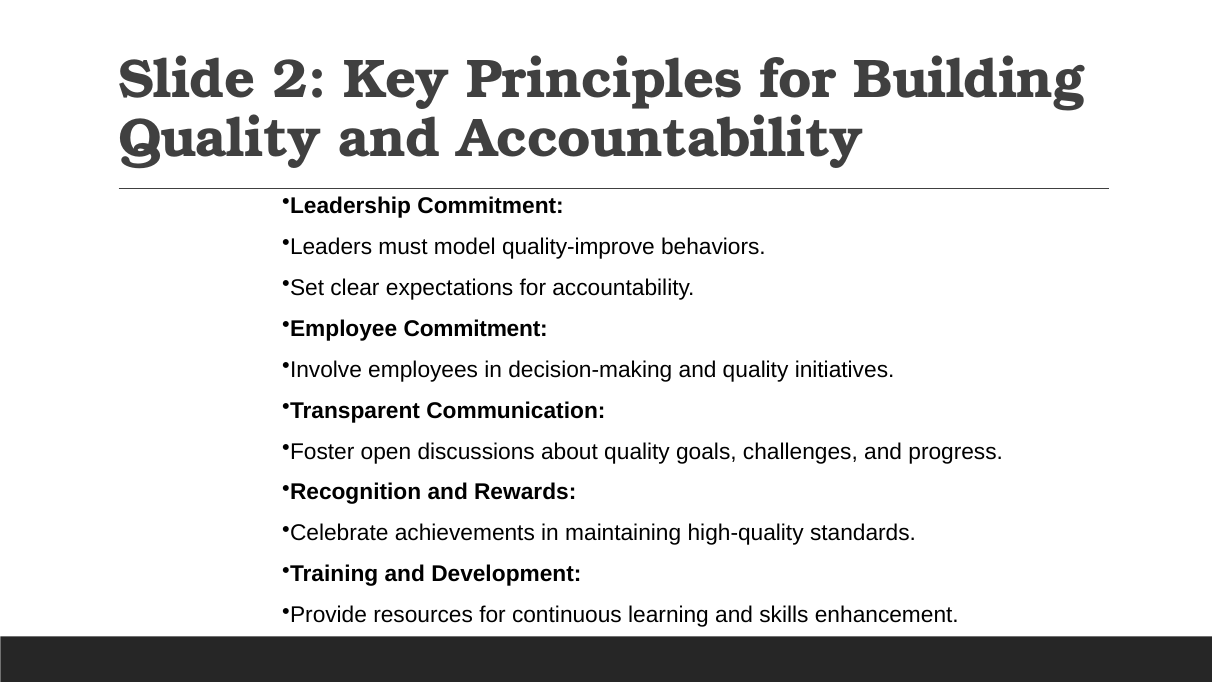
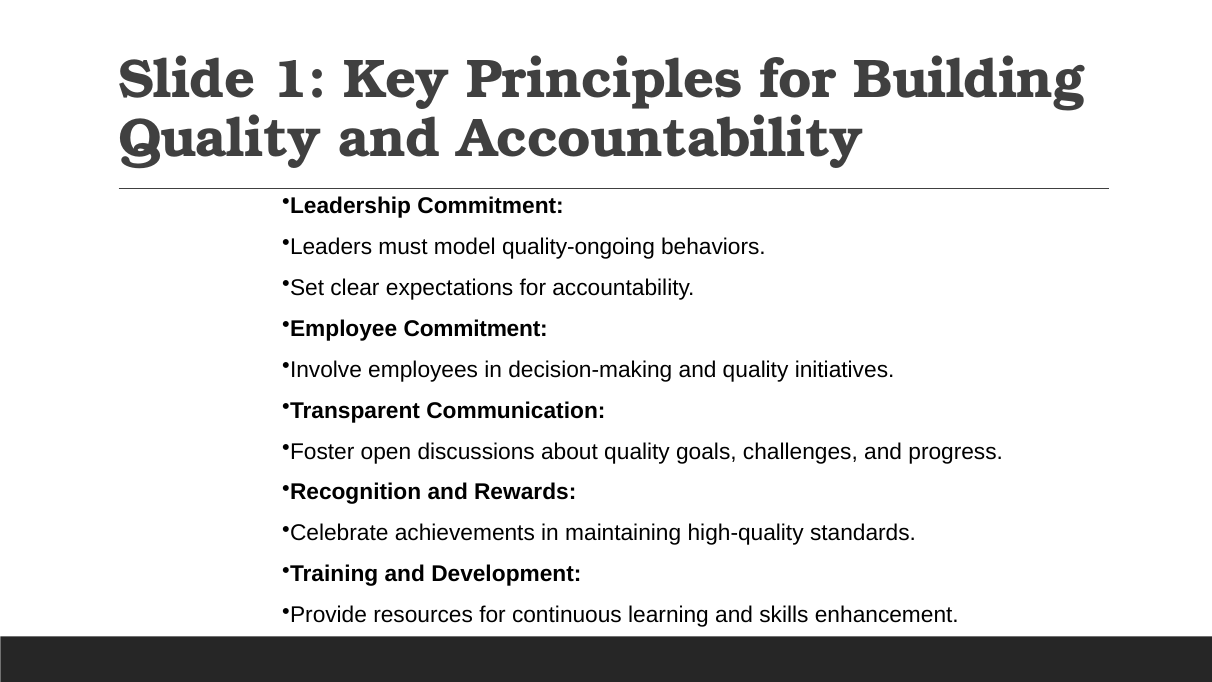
2: 2 -> 1
quality-improve: quality-improve -> quality-ongoing
